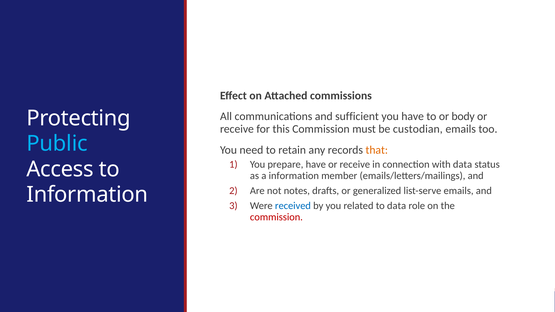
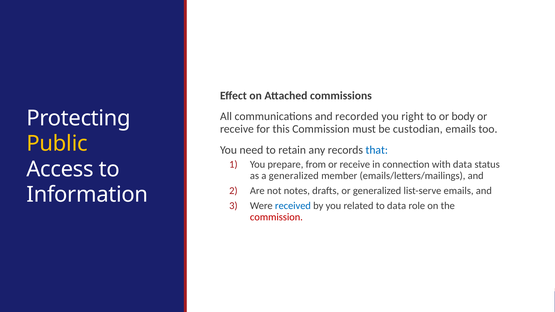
sufficient: sufficient -> recorded
you have: have -> right
Public colour: light blue -> yellow
that colour: orange -> blue
prepare have: have -> from
a information: information -> generalized
